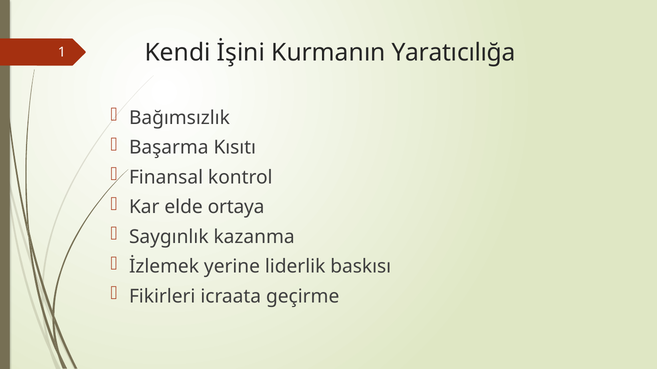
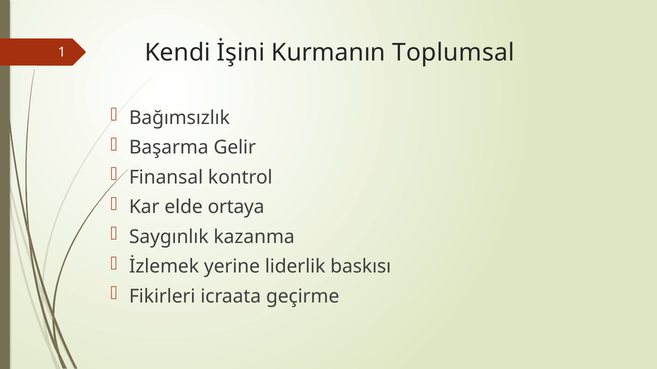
Yaratıcılığa: Yaratıcılığa -> Toplumsal
Kısıtı: Kısıtı -> Gelir
